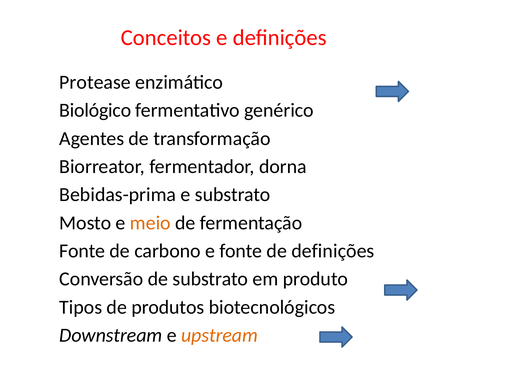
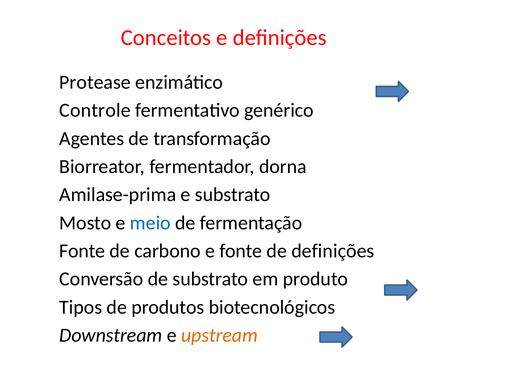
Biológico: Biológico -> Controle
Bebidas-prima: Bebidas-prima -> Amilase-prima
meio colour: orange -> blue
